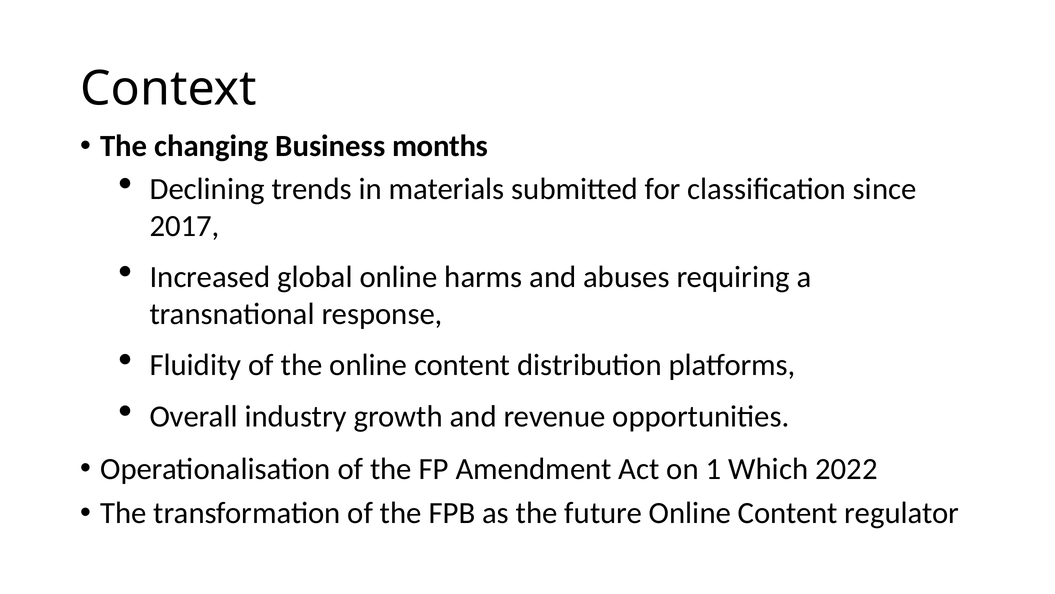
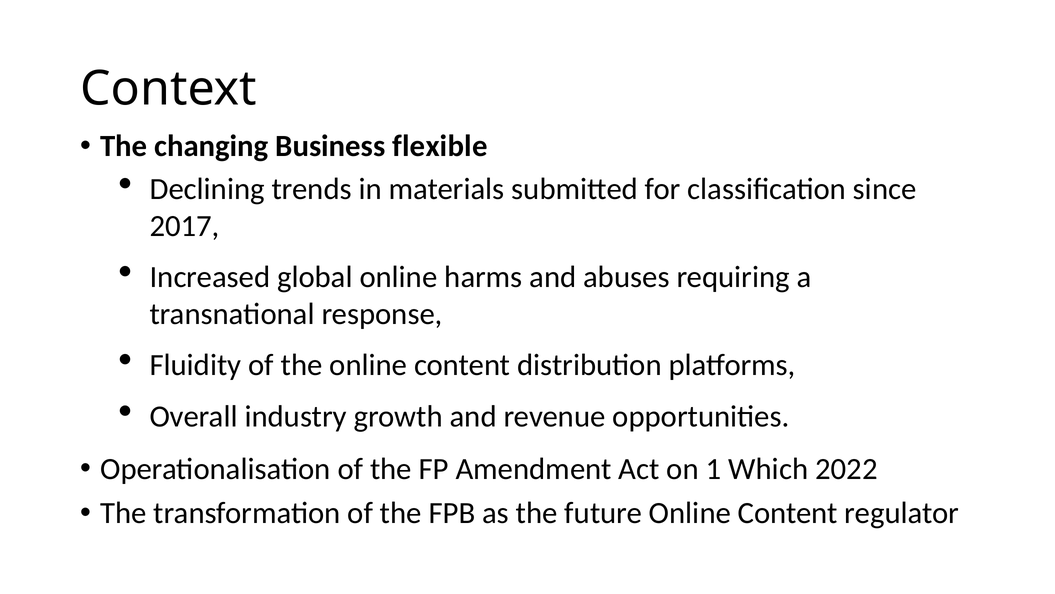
months: months -> flexible
